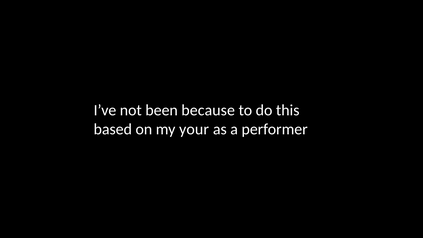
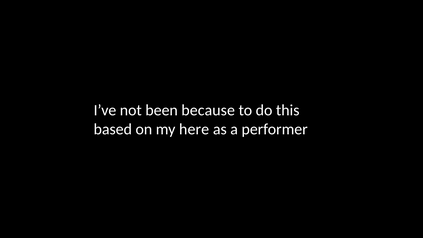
your: your -> here
